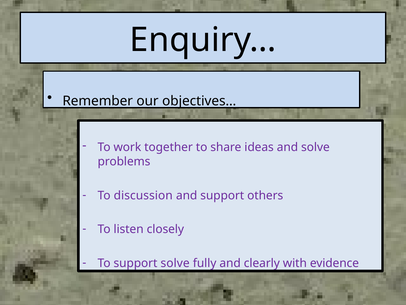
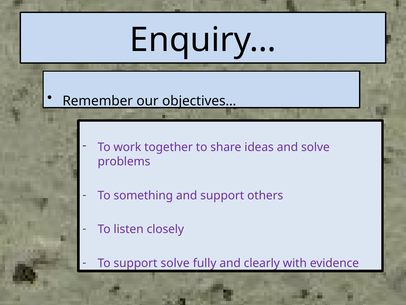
discussion: discussion -> something
